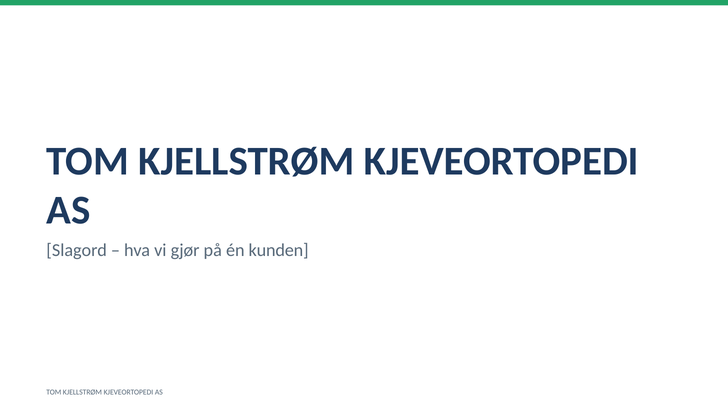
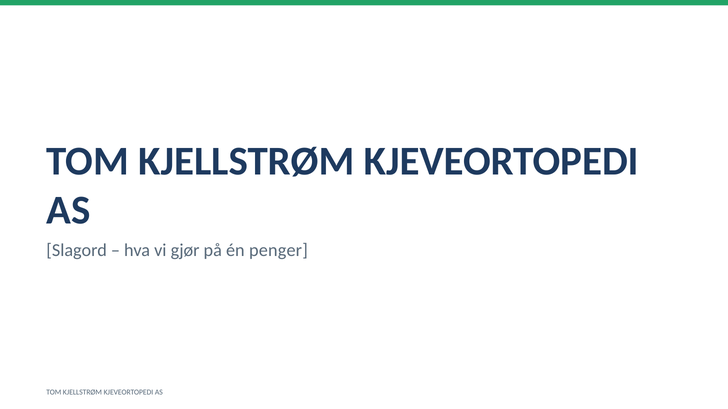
kunden: kunden -> penger
